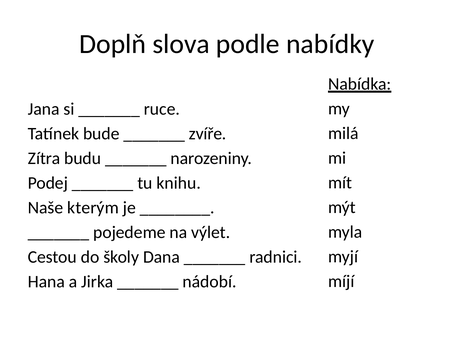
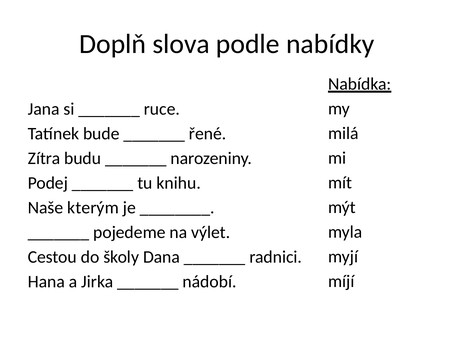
zvíře: zvíře -> řené
